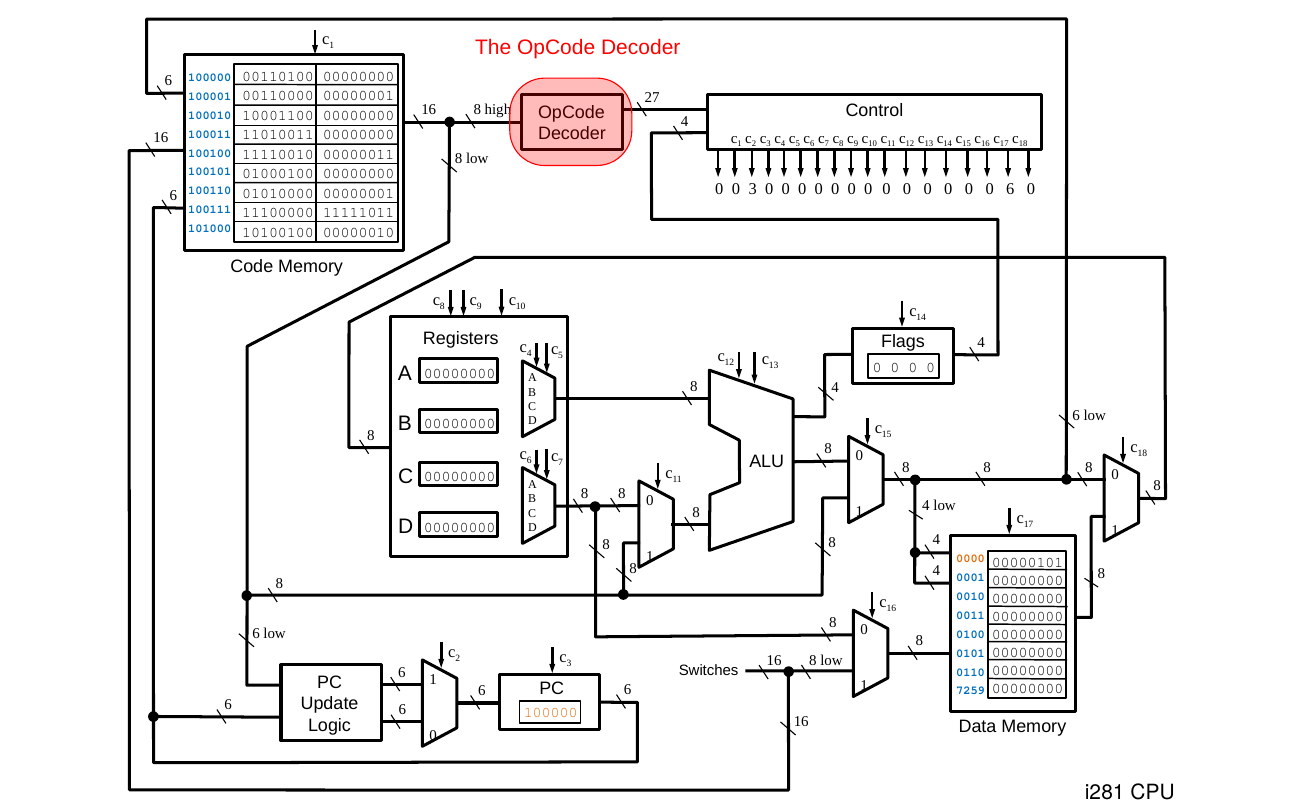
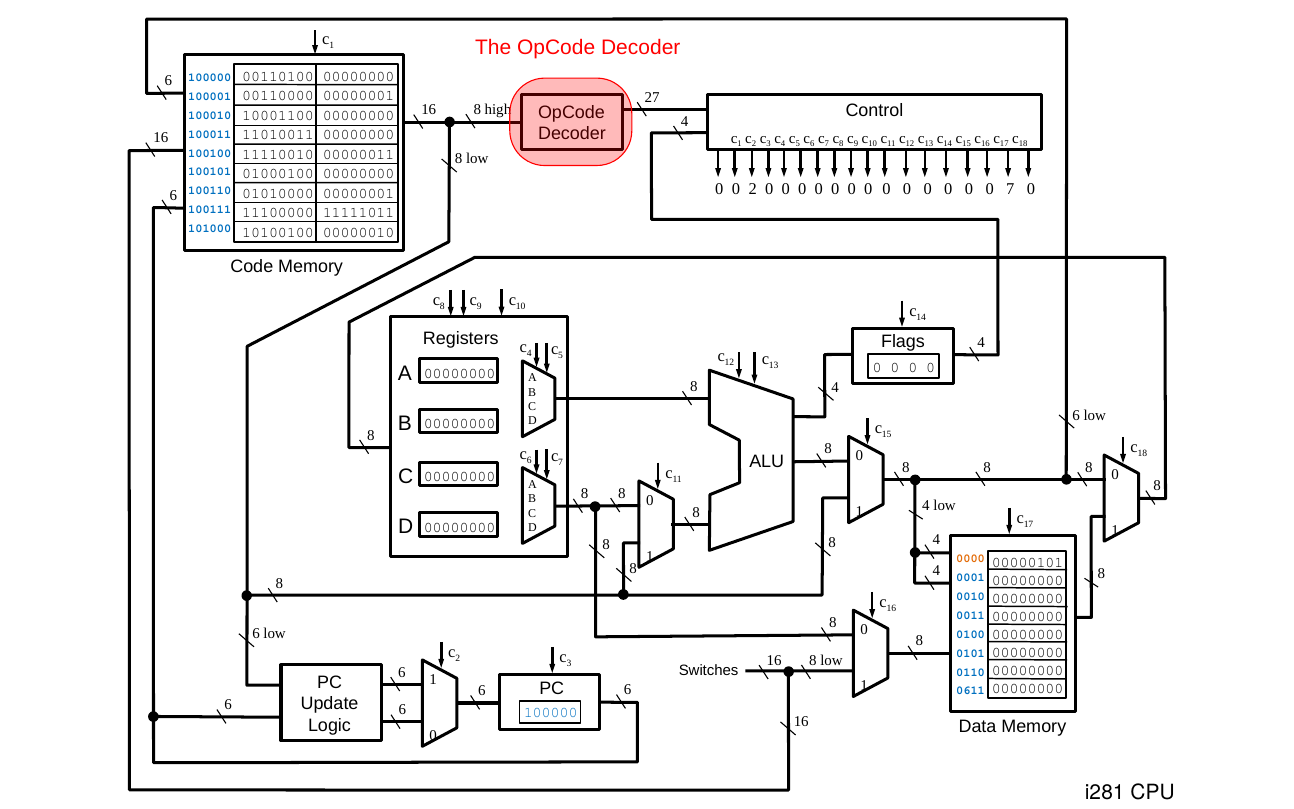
0 3: 3 -> 2
0 6: 6 -> 7
7259: 7259 -> 0611
100000 at (551, 712) colour: orange -> blue
